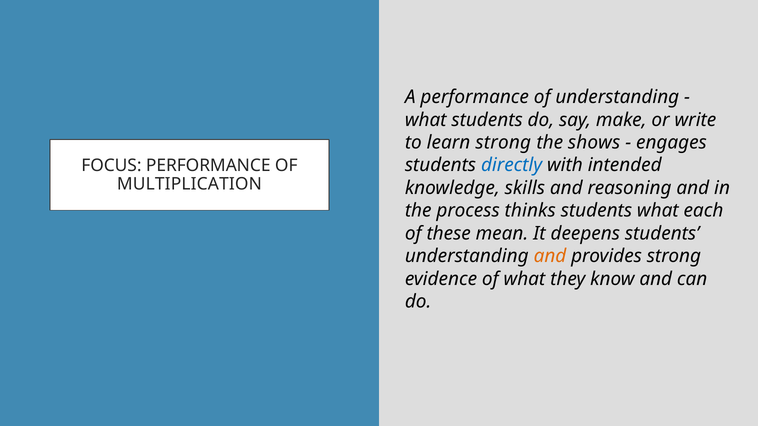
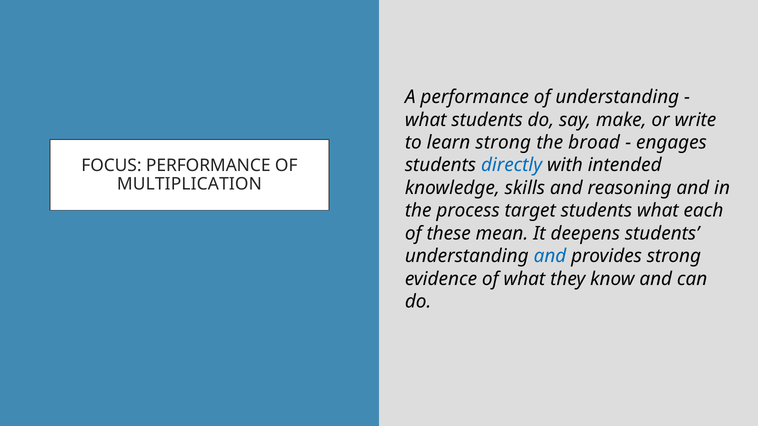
shows: shows -> broad
thinks: thinks -> target
and at (550, 256) colour: orange -> blue
